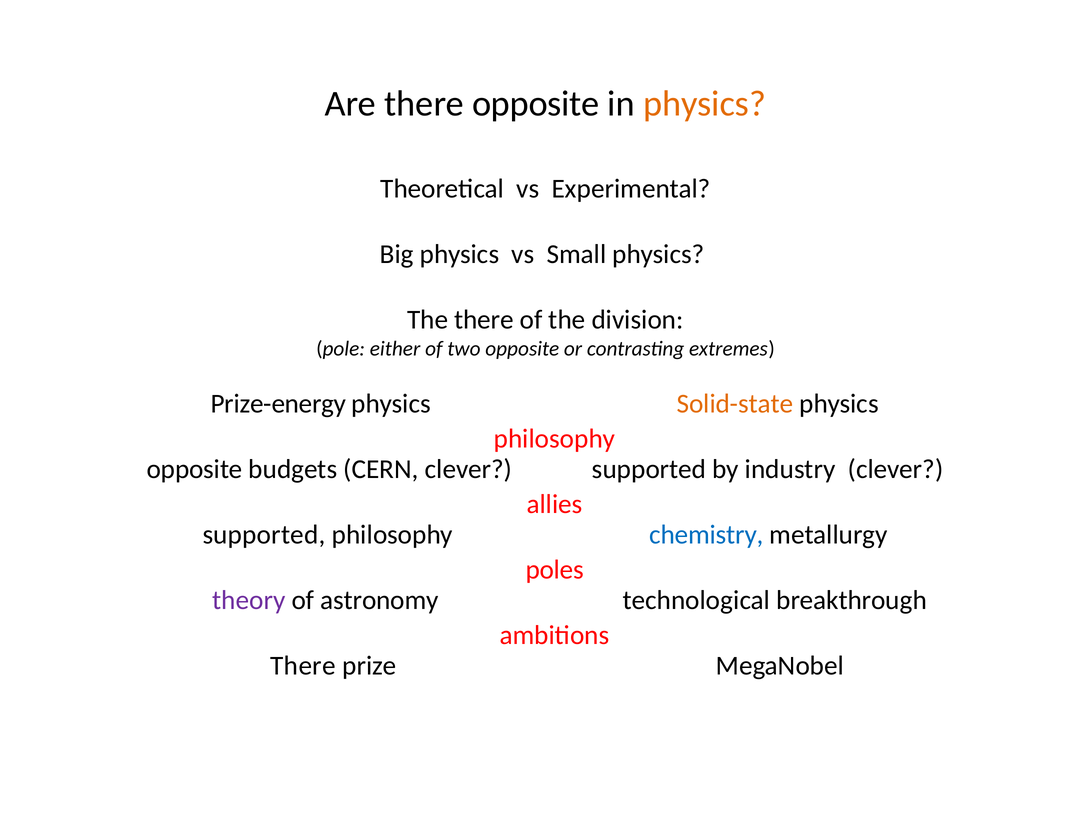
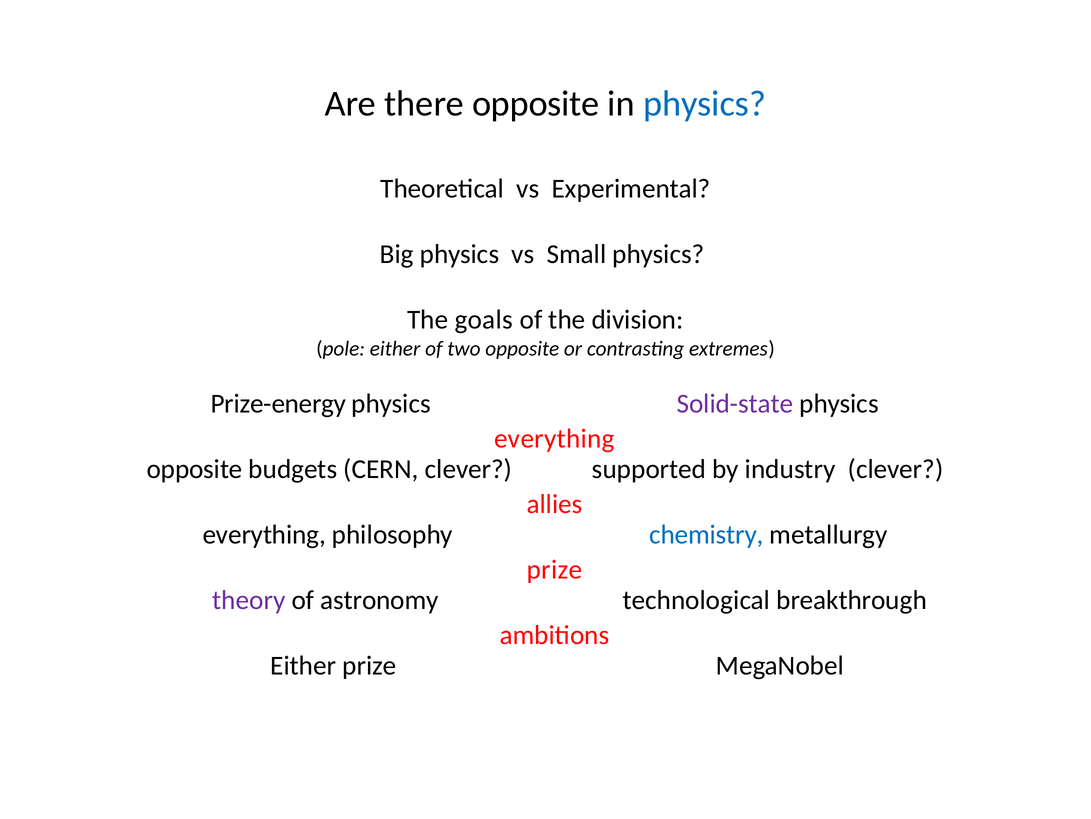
physics at (704, 103) colour: orange -> blue
The there: there -> goals
Solid-state colour: orange -> purple
philosophy at (555, 438): philosophy -> everything
supported at (264, 534): supported -> everything
poles at (555, 569): poles -> prize
There at (303, 665): There -> Either
